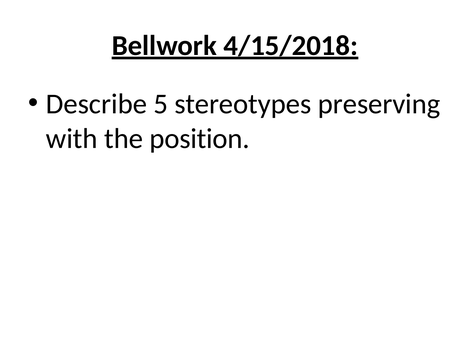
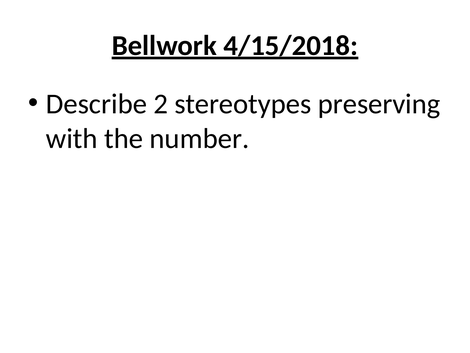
5: 5 -> 2
position: position -> number
